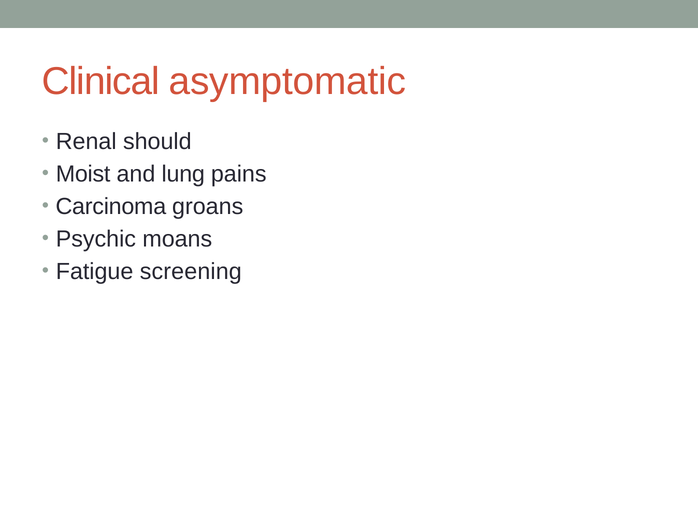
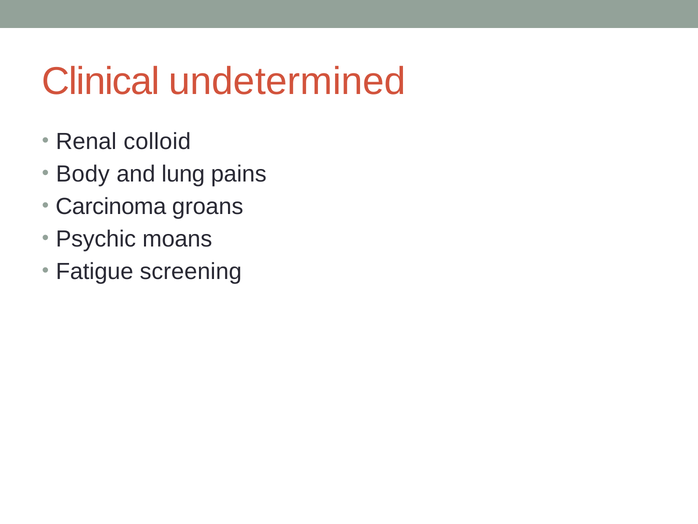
asymptomatic: asymptomatic -> undetermined
should: should -> colloid
Moist: Moist -> Body
